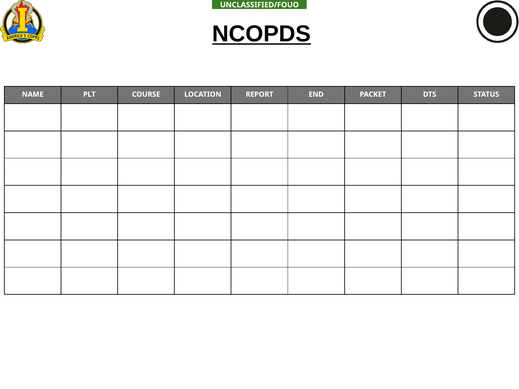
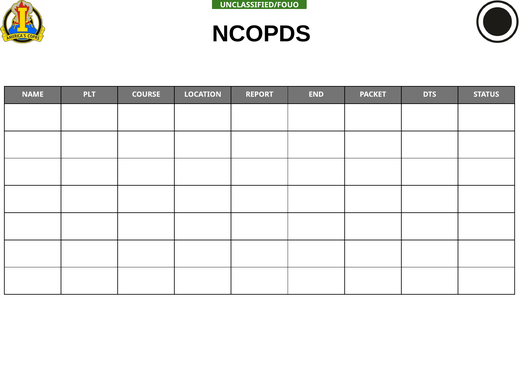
NCOPDS underline: present -> none
